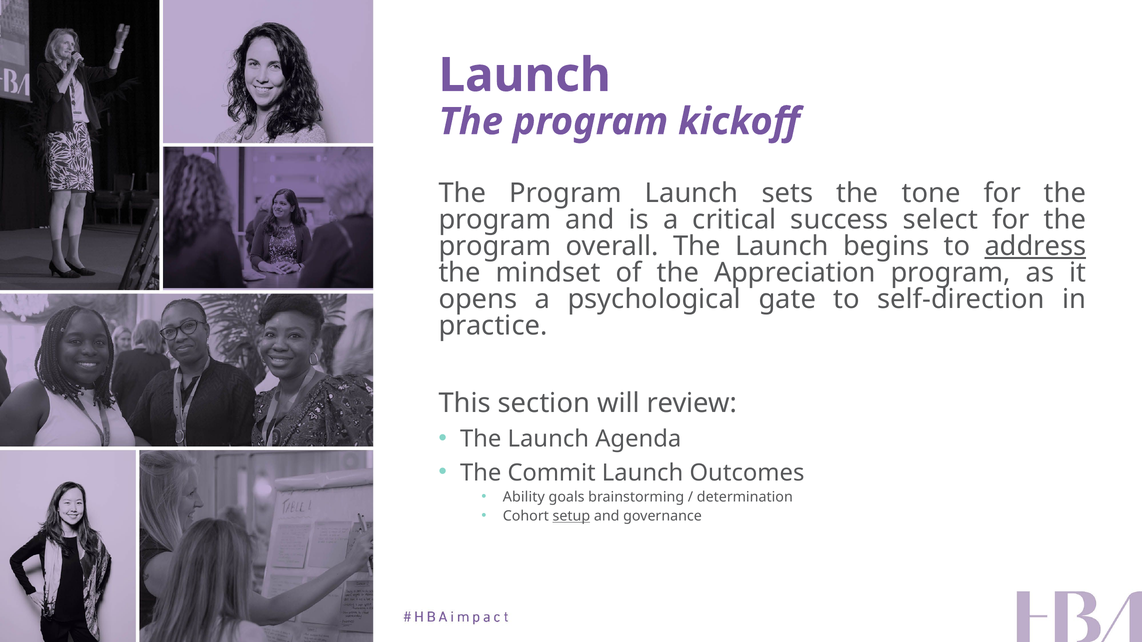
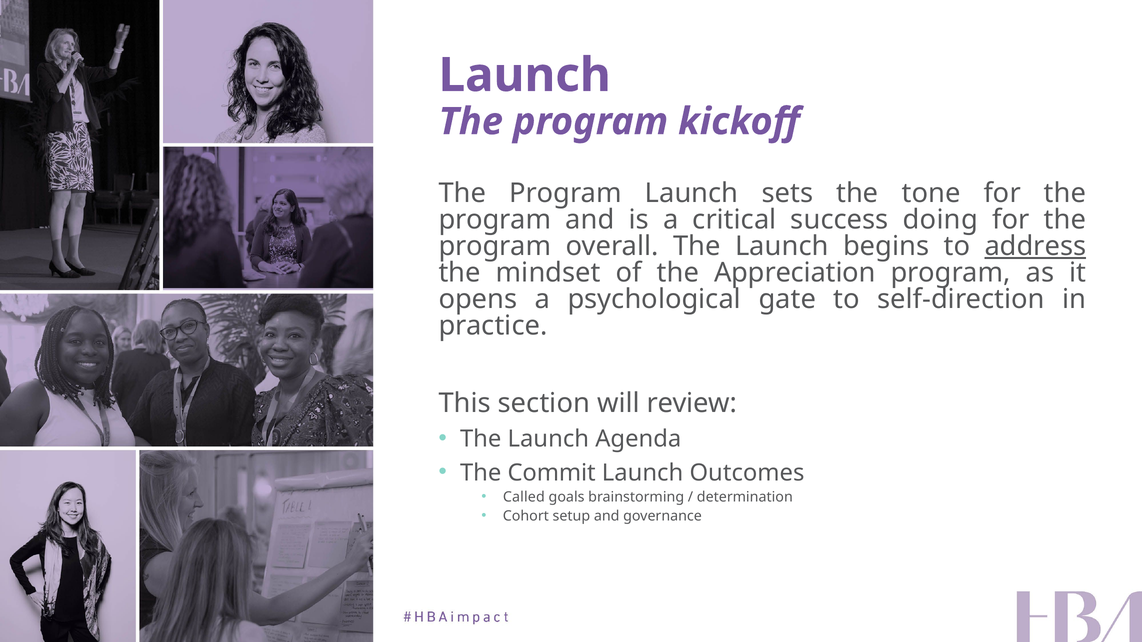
select: select -> doing
Ability: Ability -> Called
setup underline: present -> none
